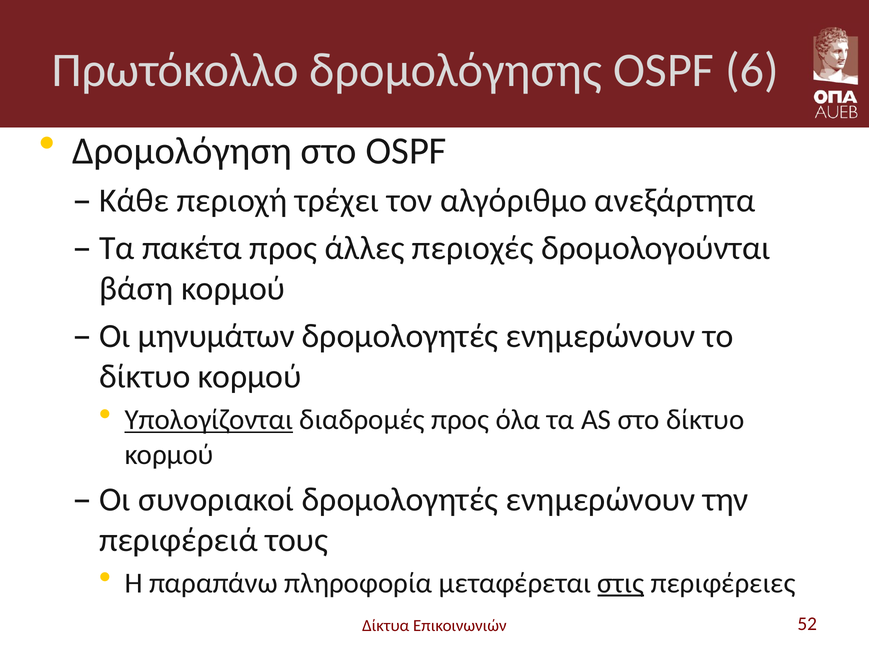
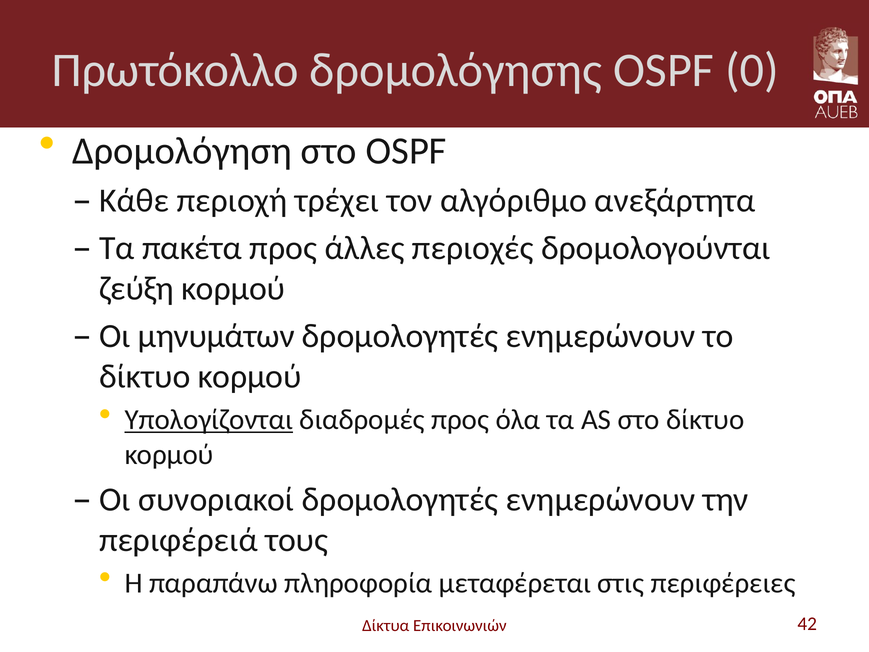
6: 6 -> 0
βάση: βάση -> ζεύξη
στις underline: present -> none
52: 52 -> 42
